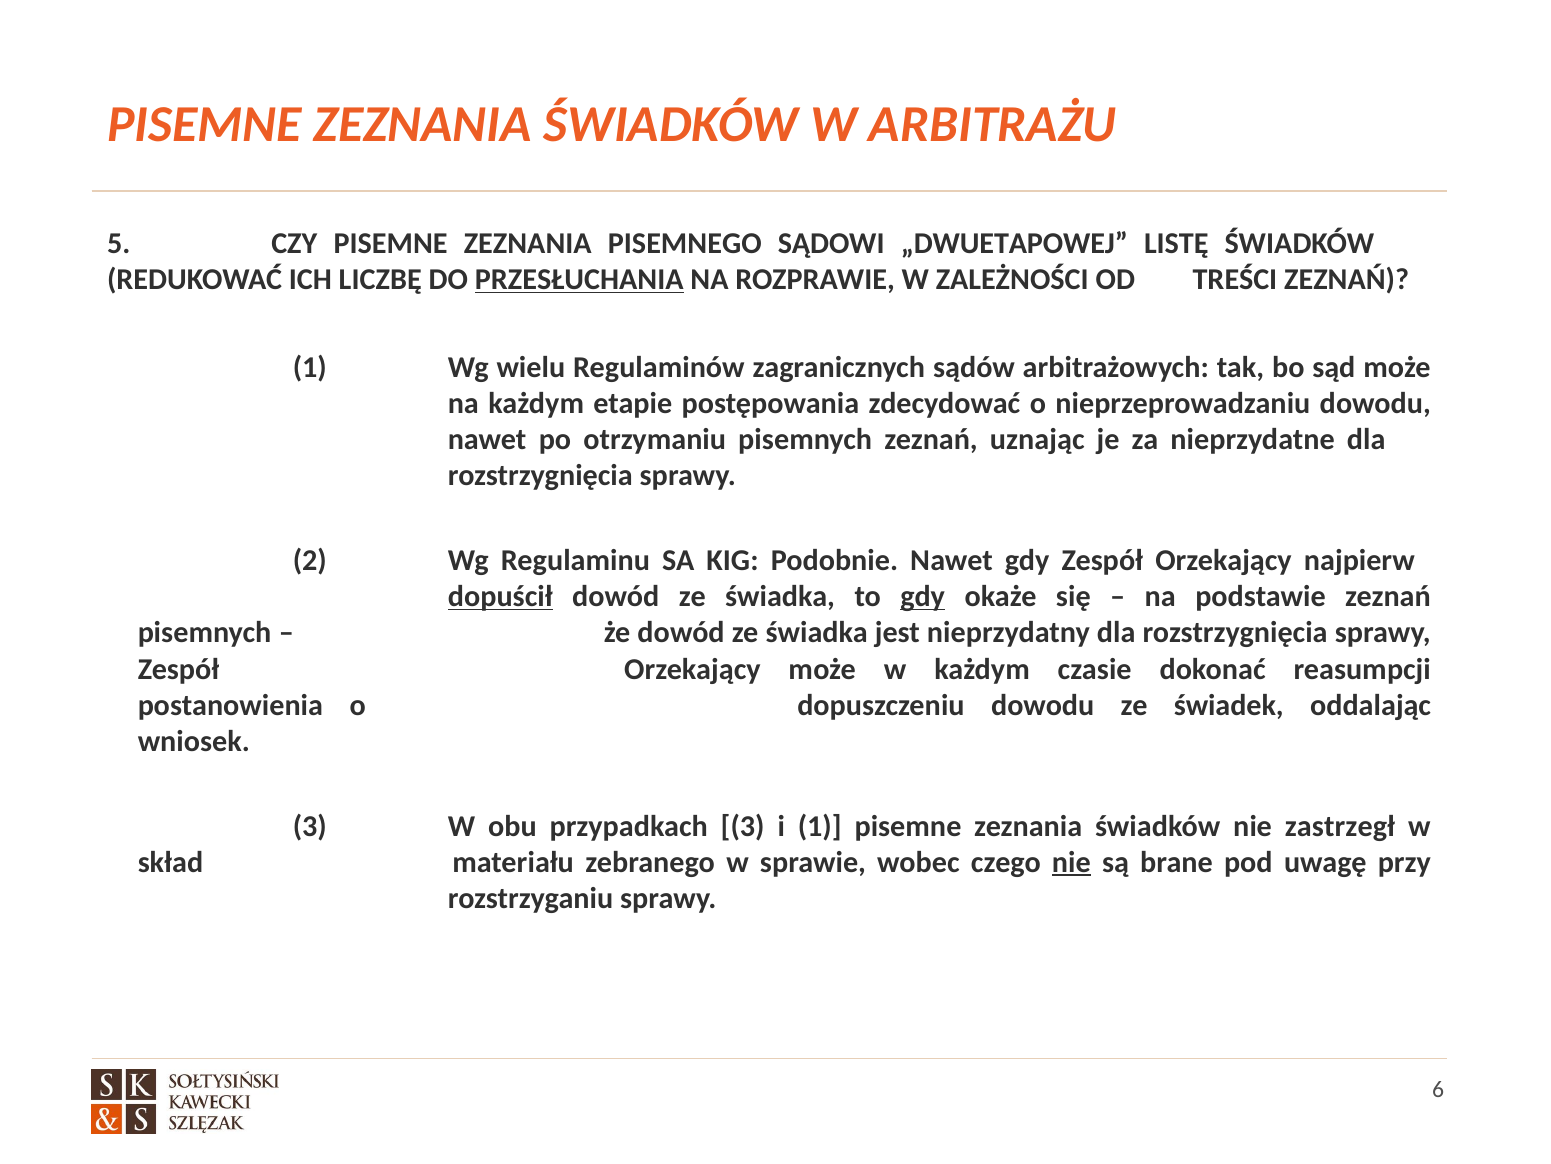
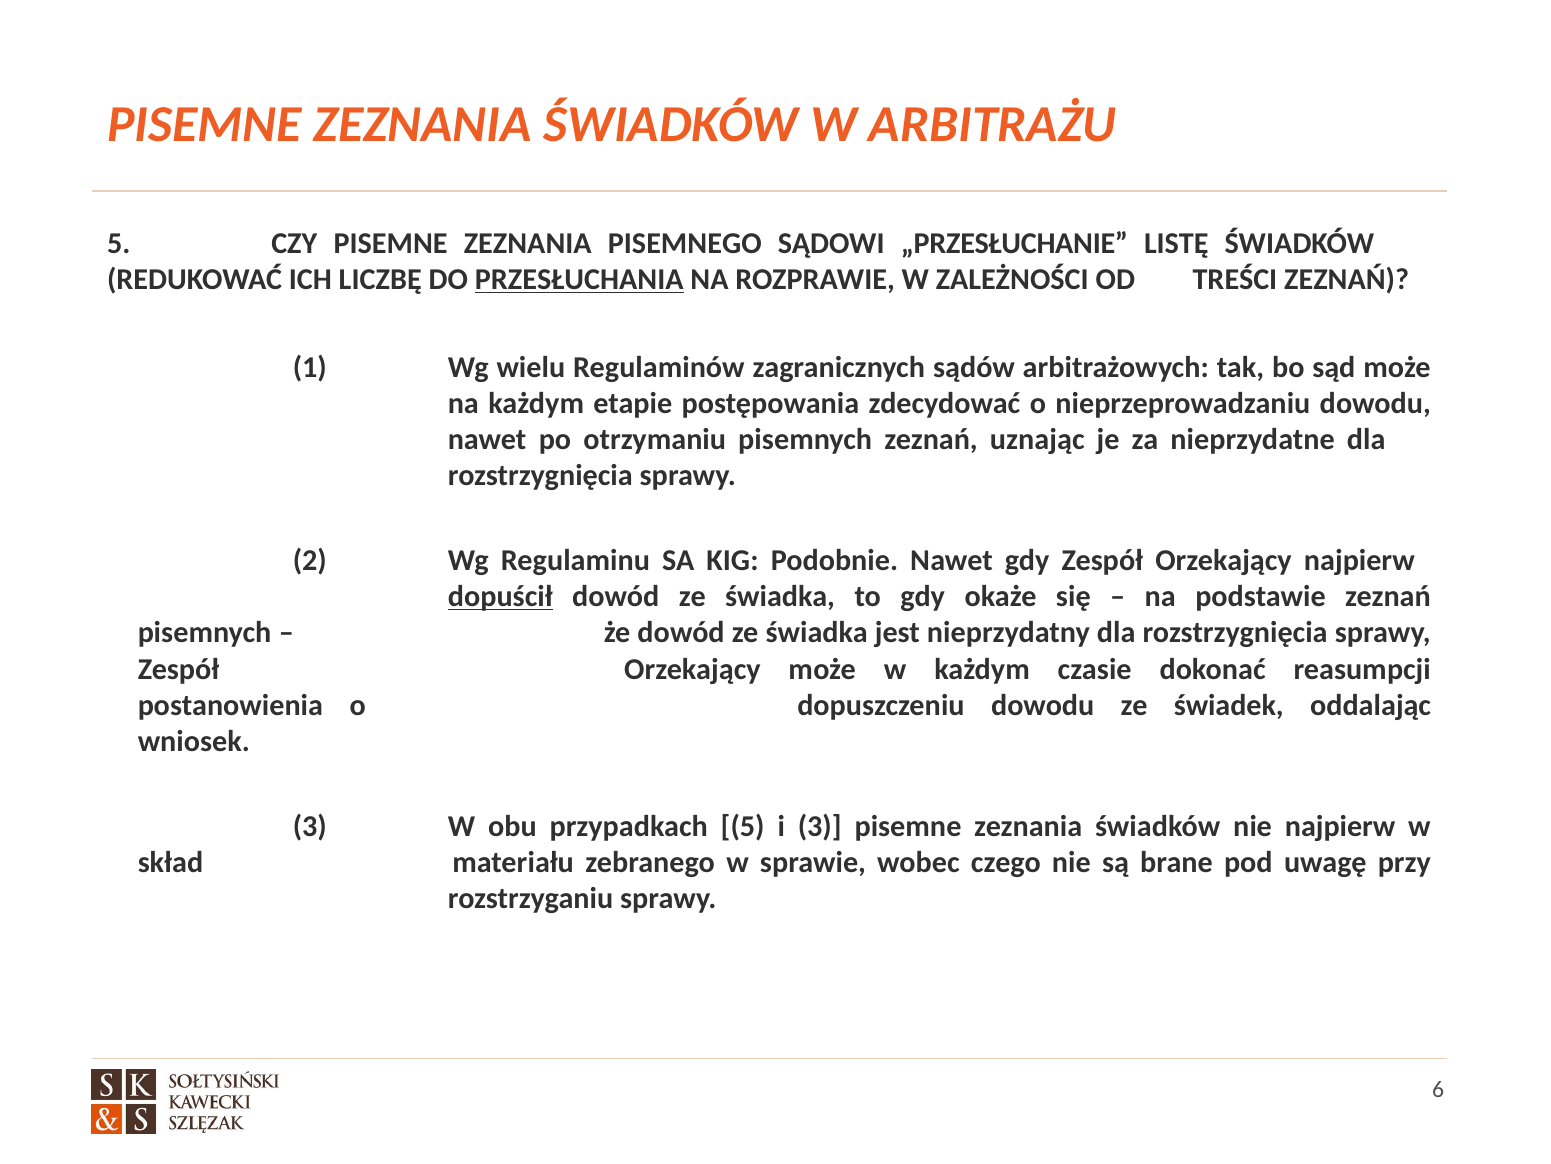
„DWUETAPOWEJ: „DWUETAPOWEJ -> „PRZESŁUCHANIE
gdy at (923, 596) underline: present -> none
przypadkach 3: 3 -> 5
i 1: 1 -> 3
nie zastrzegł: zastrzegł -> najpierw
nie at (1071, 862) underline: present -> none
